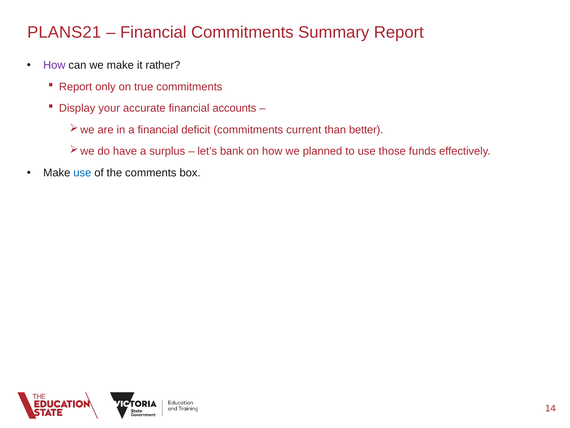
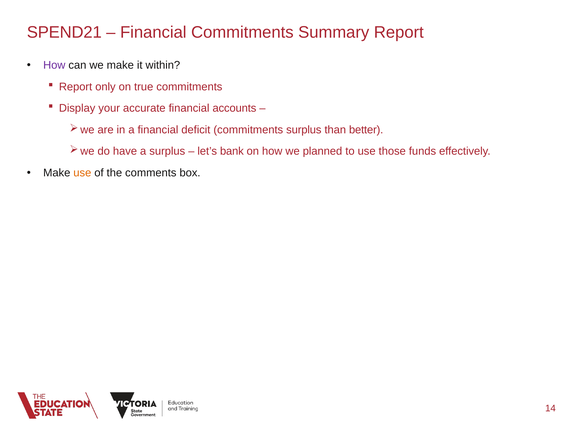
PLANS21: PLANS21 -> SPEND21
rather: rather -> within
commitments current: current -> surplus
use at (82, 173) colour: blue -> orange
